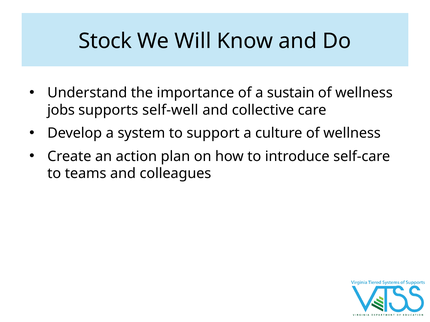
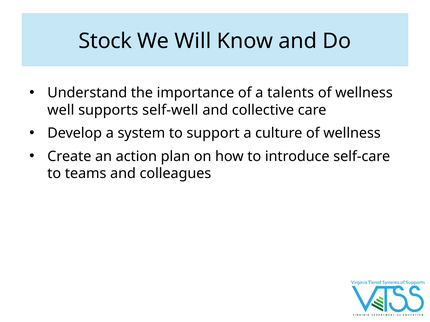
sustain: sustain -> talents
jobs: jobs -> well
